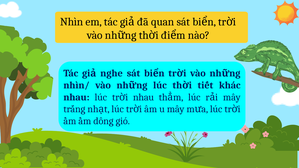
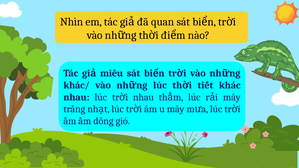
nghe: nghe -> miêu
nhìn/: nhìn/ -> khác/
